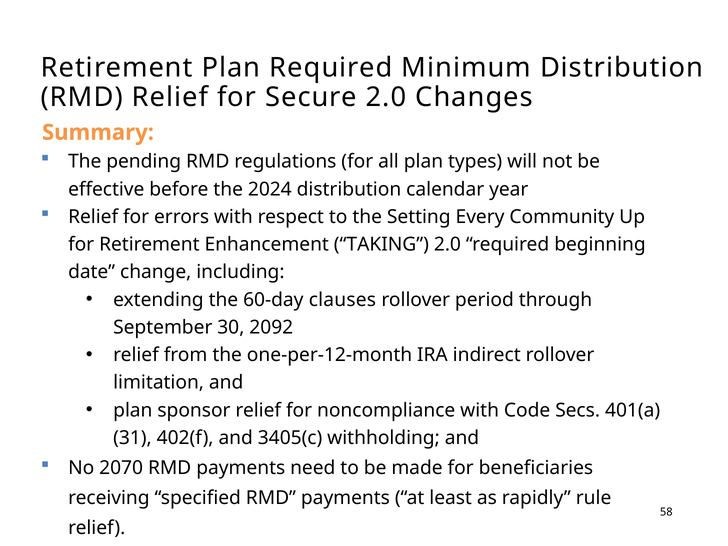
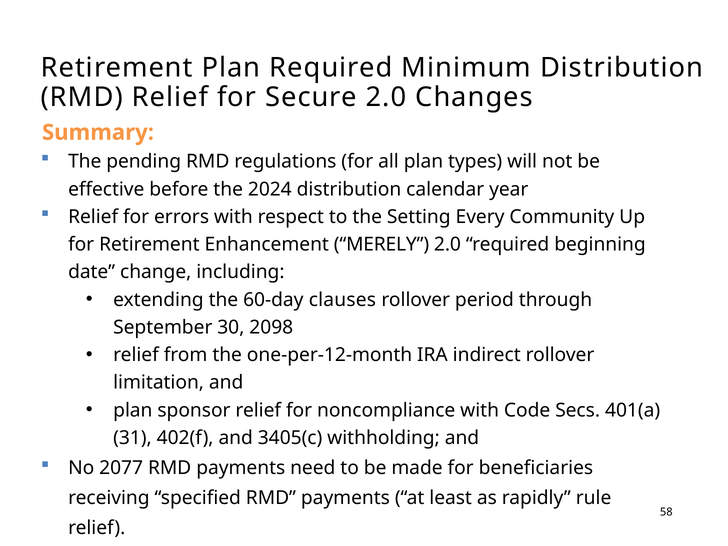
TAKING: TAKING -> MERELY
2092: 2092 -> 2098
2070: 2070 -> 2077
